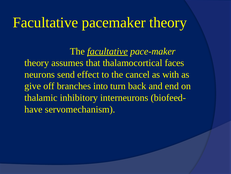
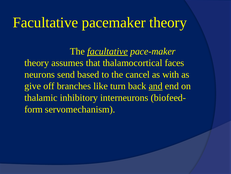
effect: effect -> based
into: into -> like
and underline: none -> present
have: have -> form
